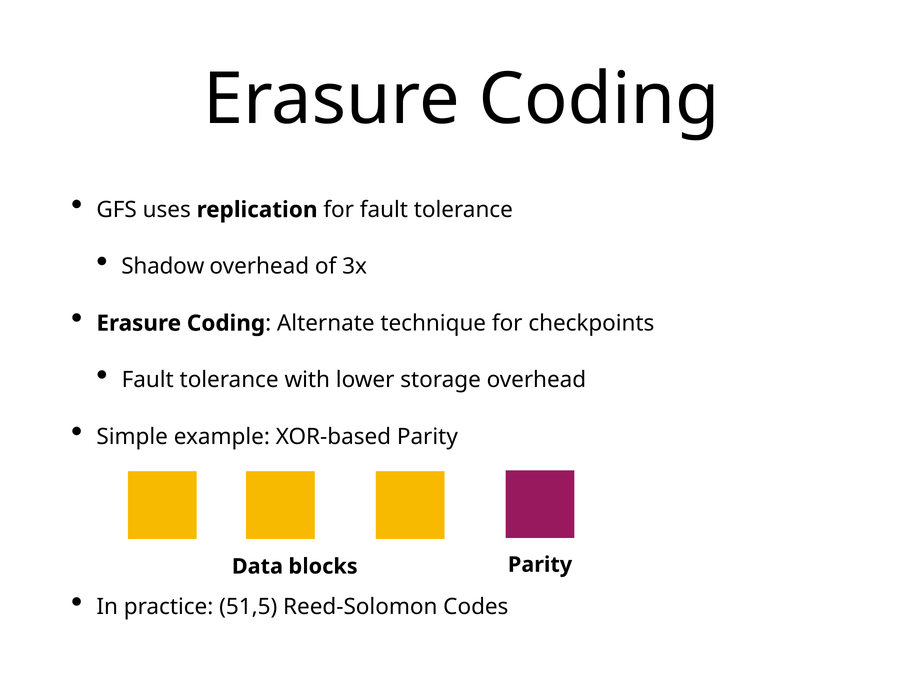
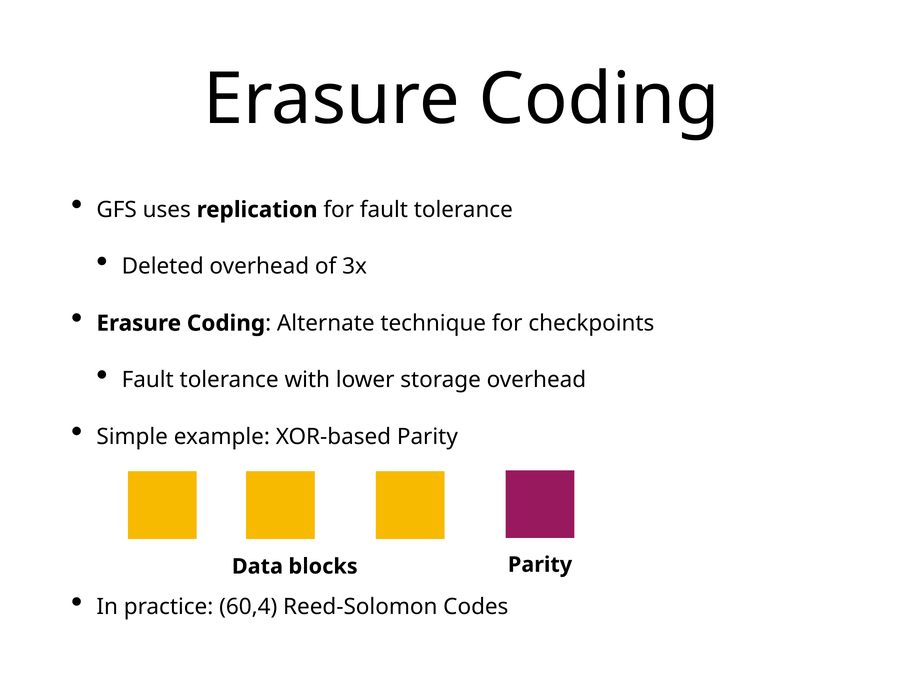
Shadow: Shadow -> Deleted
51,5: 51,5 -> 60,4
